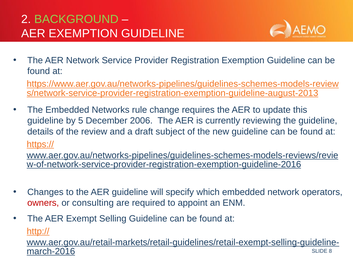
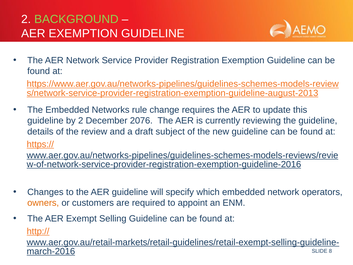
by 5: 5 -> 2
2006: 2006 -> 2076
owners colour: red -> orange
consulting: consulting -> customers
